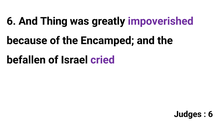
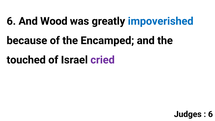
Thing: Thing -> Wood
impoverished colour: purple -> blue
befallen: befallen -> touched
